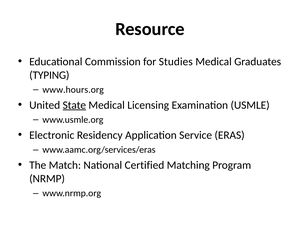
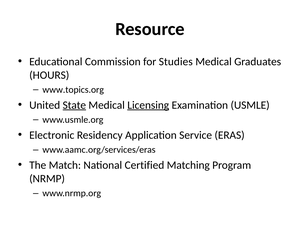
TYPING: TYPING -> HOURS
www.hours.org: www.hours.org -> www.topics.org
Licensing underline: none -> present
